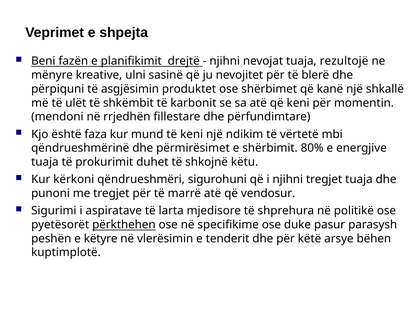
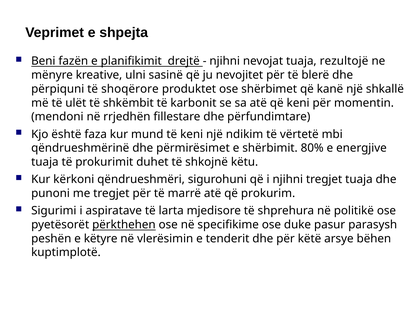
asgjësimin: asgjësimin -> shoqërore
vendosur: vendosur -> prokurim
